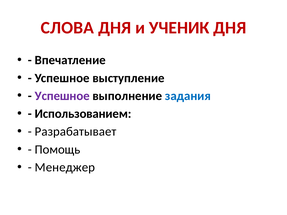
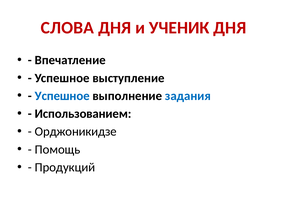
Успешное at (62, 96) colour: purple -> blue
Разрабатывает: Разрабатывает -> Орджоникидзе
Менеджер: Менеджер -> Продукций
